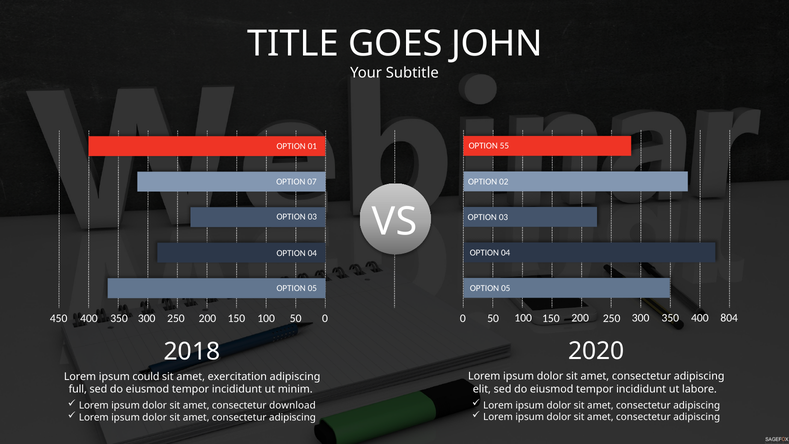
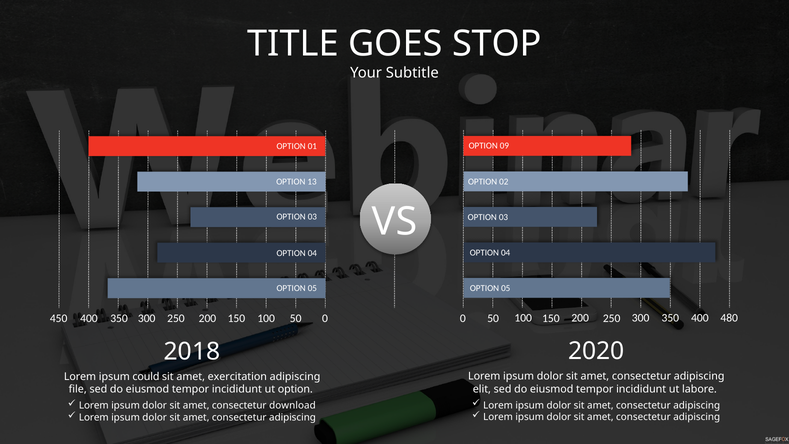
JOHN: JOHN -> STOP
55: 55 -> 09
07: 07 -> 13
804: 804 -> 480
full: full -> file
ut minim: minim -> option
